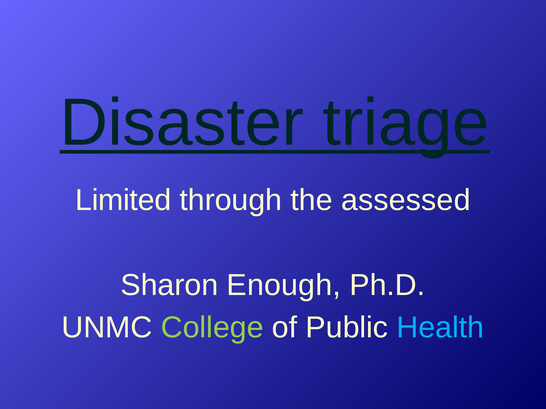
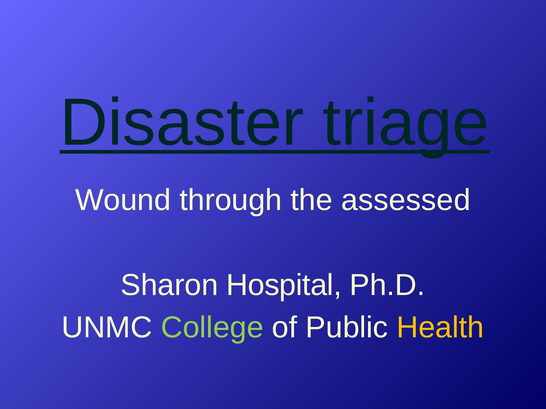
Limited: Limited -> Wound
Enough: Enough -> Hospital
Health colour: light blue -> yellow
